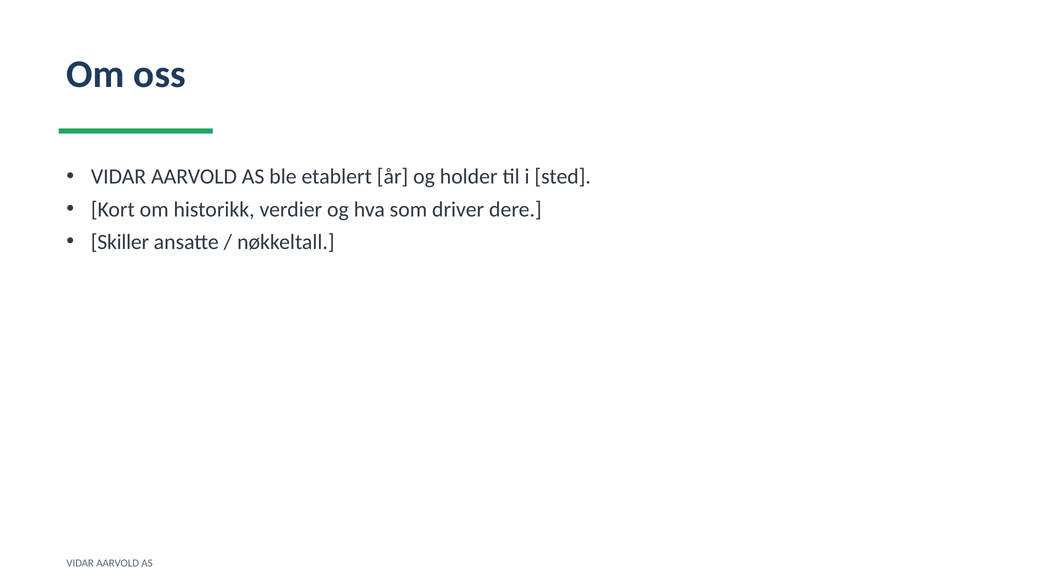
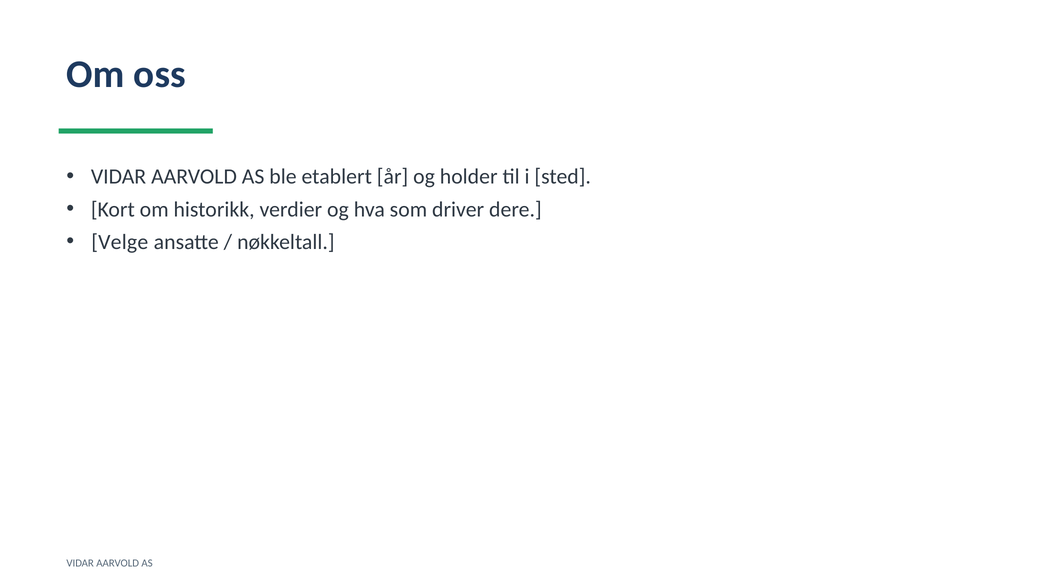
Skiller: Skiller -> Velge
